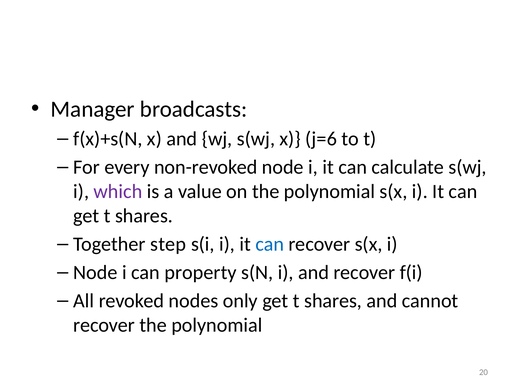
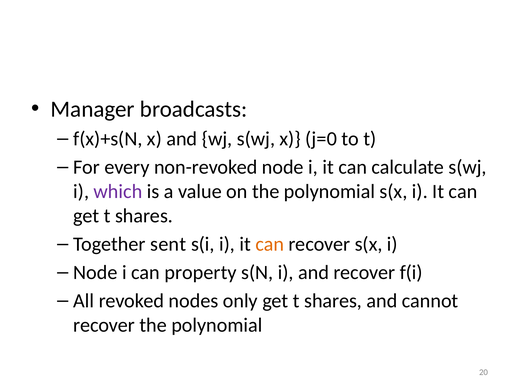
j=6: j=6 -> j=0
step: step -> sent
can at (270, 244) colour: blue -> orange
